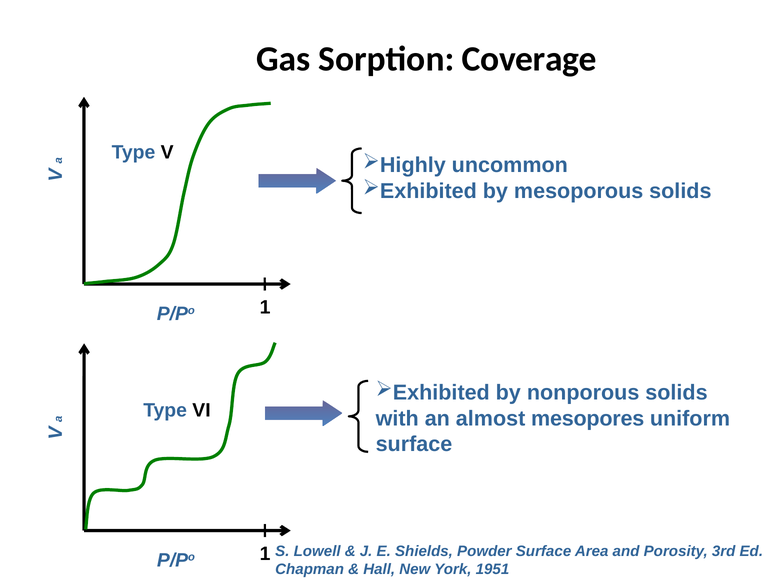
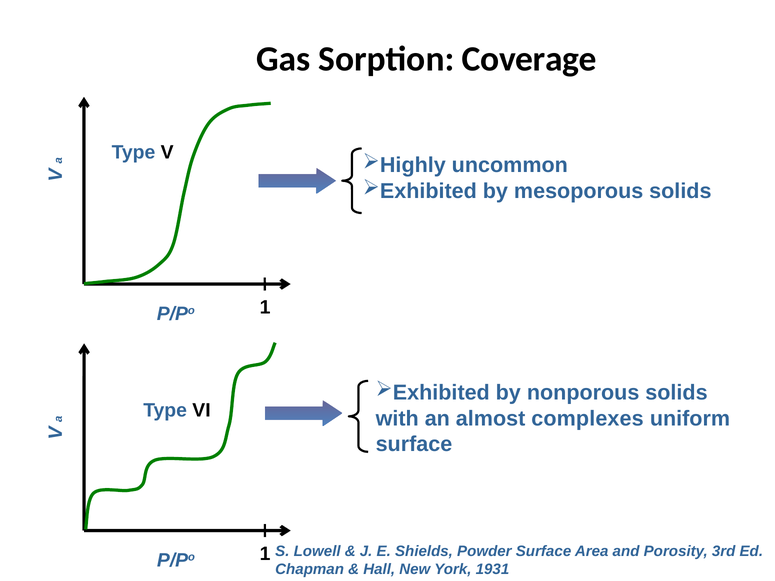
mesopores: mesopores -> complexes
1951: 1951 -> 1931
